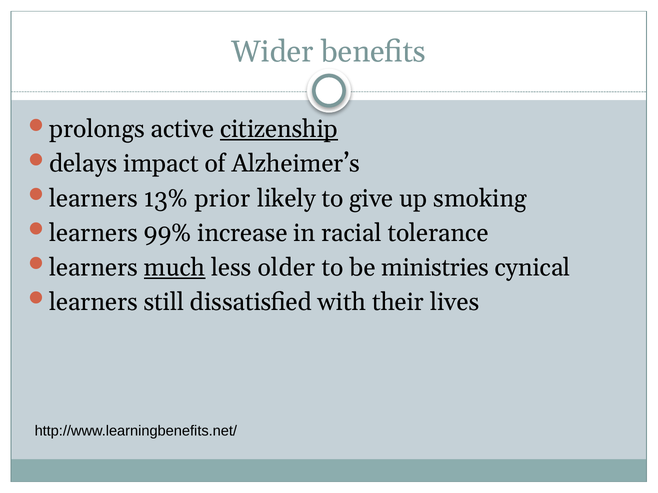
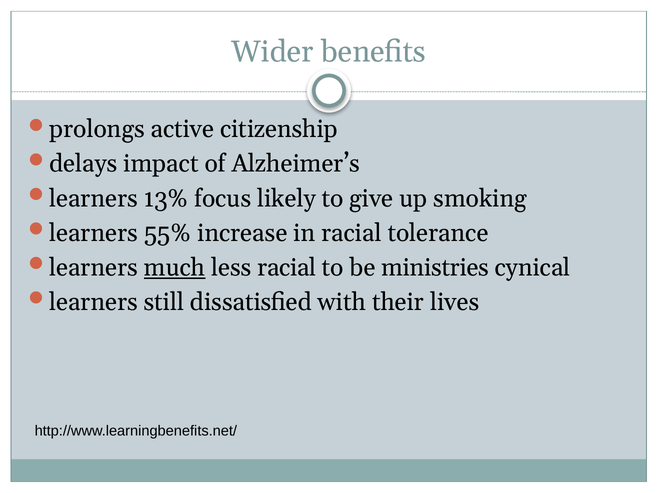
citizenship underline: present -> none
prior: prior -> focus
99%: 99% -> 55%
less older: older -> racial
